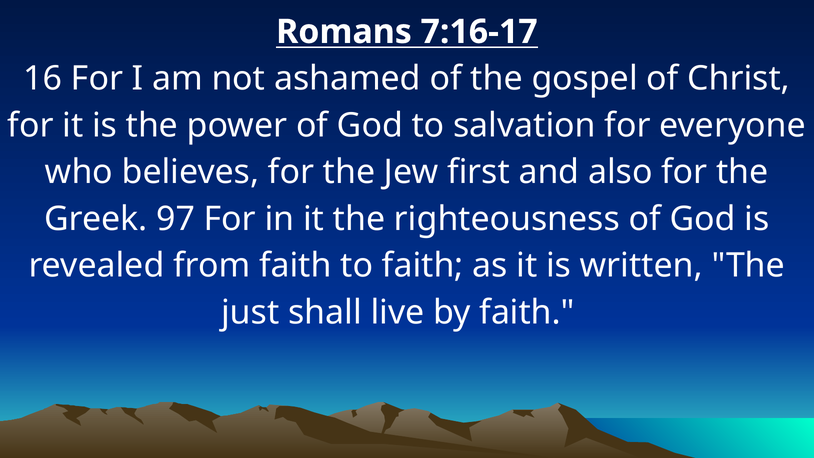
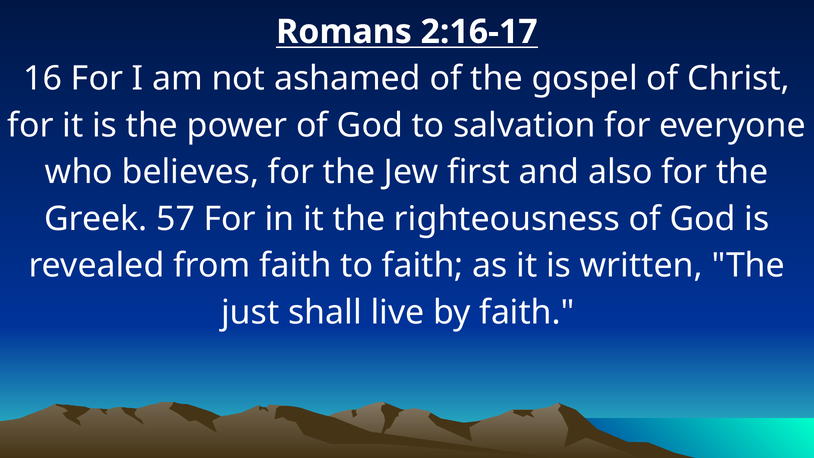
7:16-17: 7:16-17 -> 2:16-17
97: 97 -> 57
